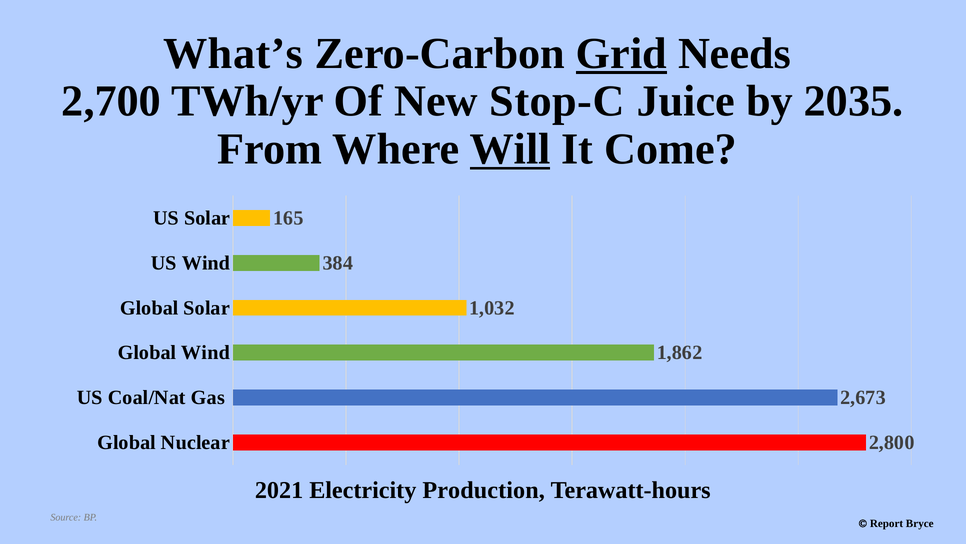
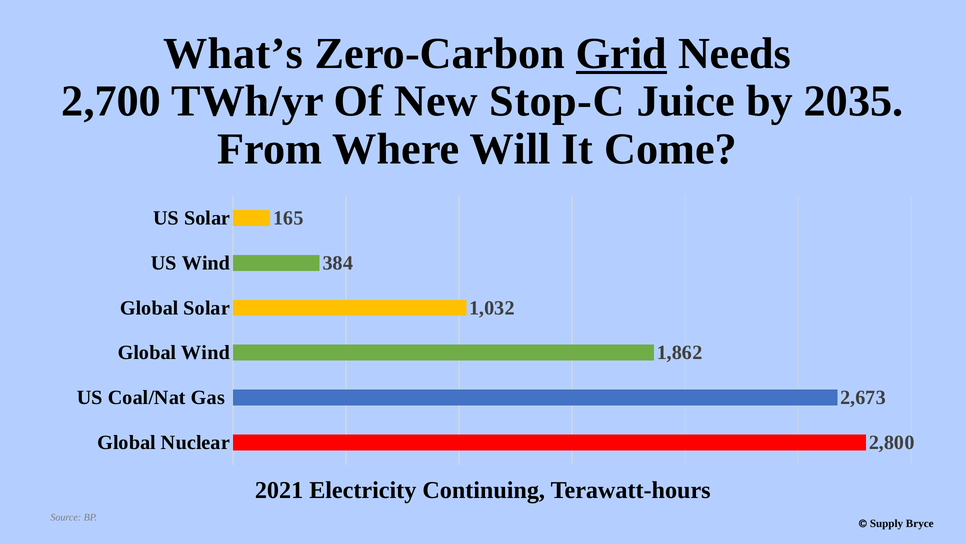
Will underline: present -> none
Production: Production -> Continuing
Report: Report -> Supply
